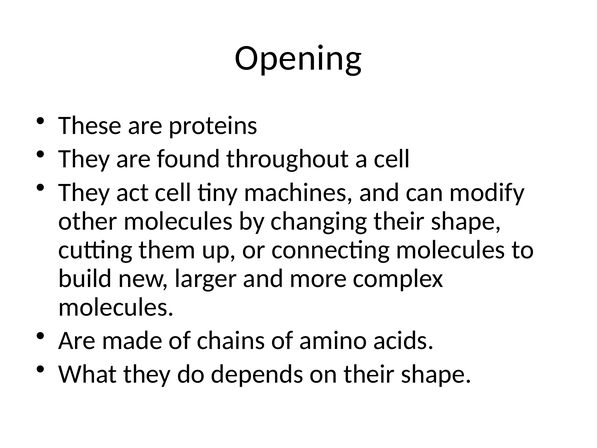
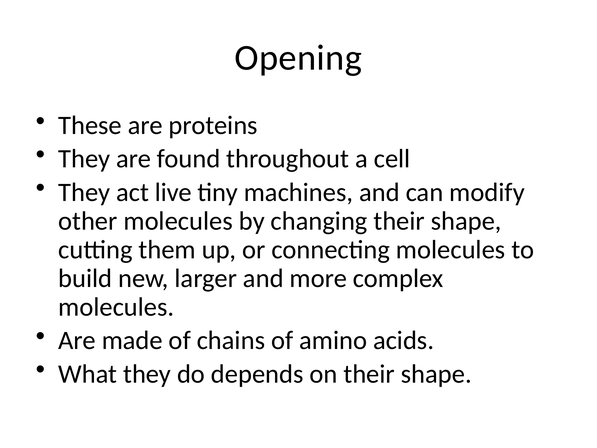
act cell: cell -> live
